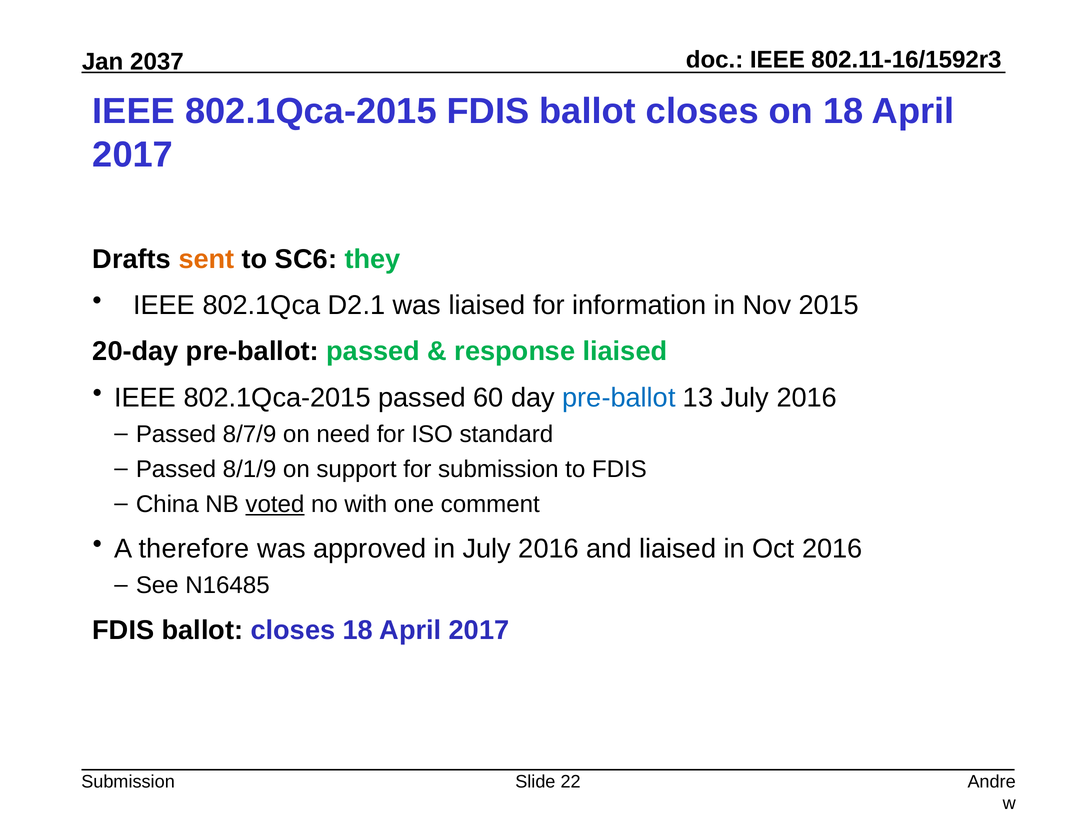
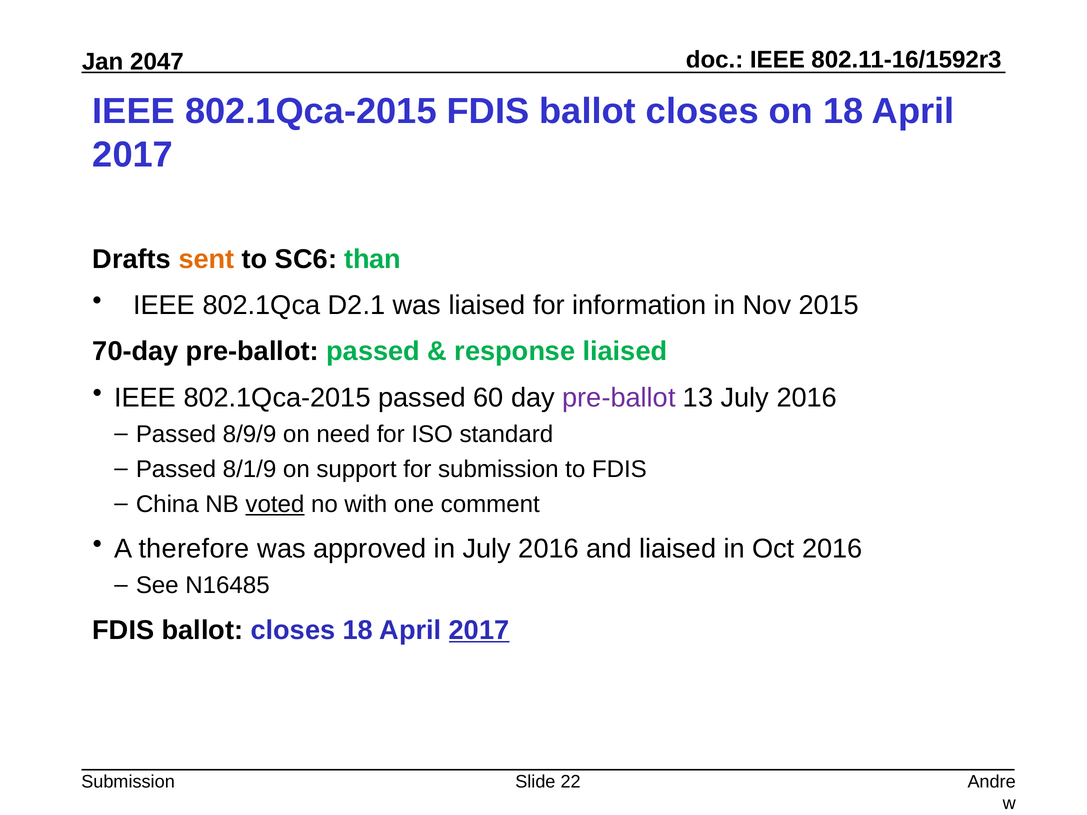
2037: 2037 -> 2047
they: they -> than
20-day: 20-day -> 70-day
pre-ballot at (619, 398) colour: blue -> purple
8/7/9: 8/7/9 -> 8/9/9
2017 at (479, 630) underline: none -> present
